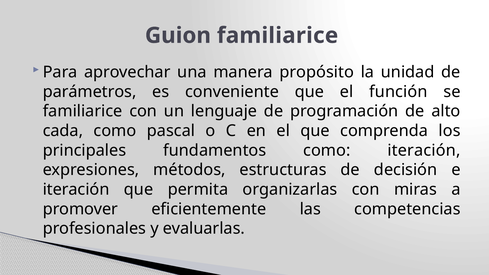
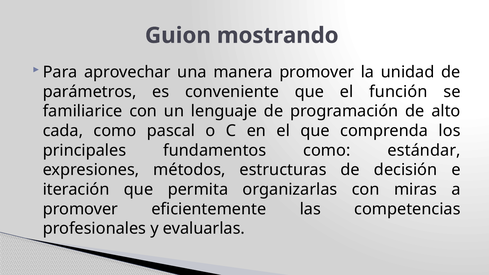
Guion familiarice: familiarice -> mostrando
manera propósito: propósito -> promover
como iteración: iteración -> estándar
